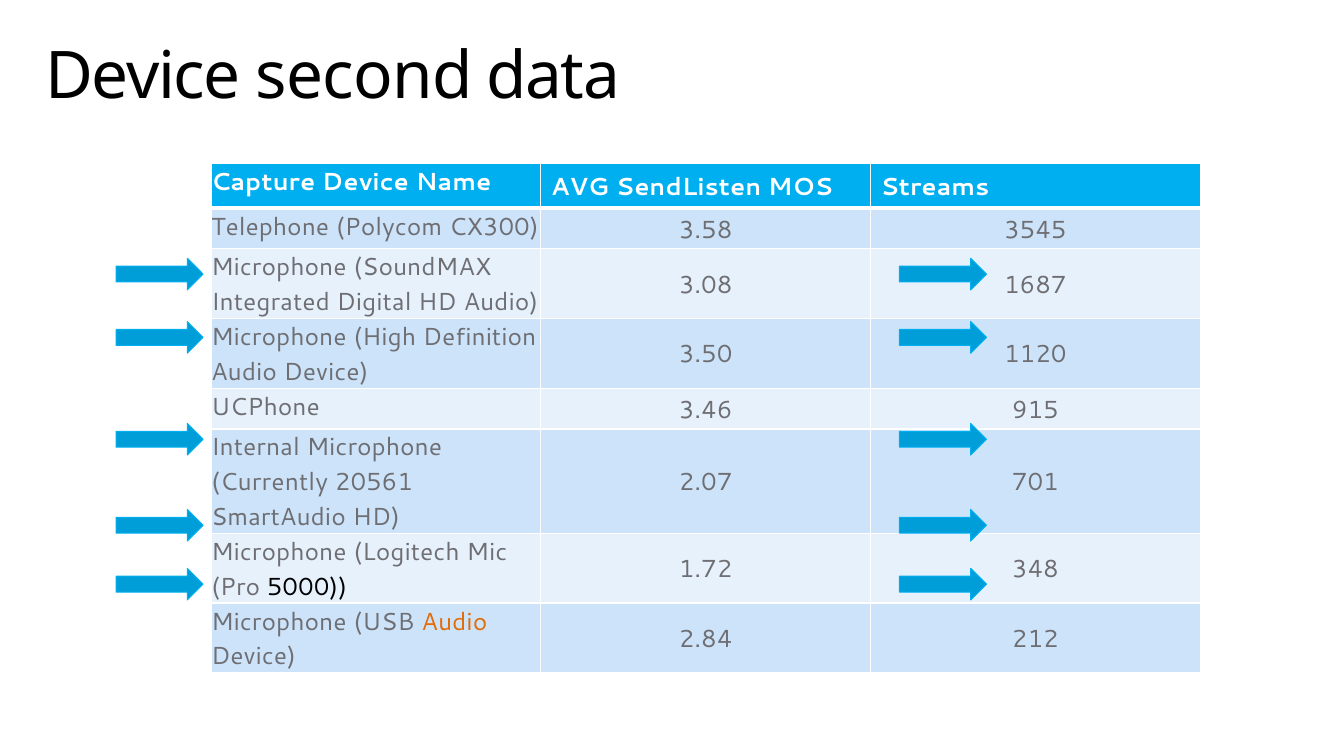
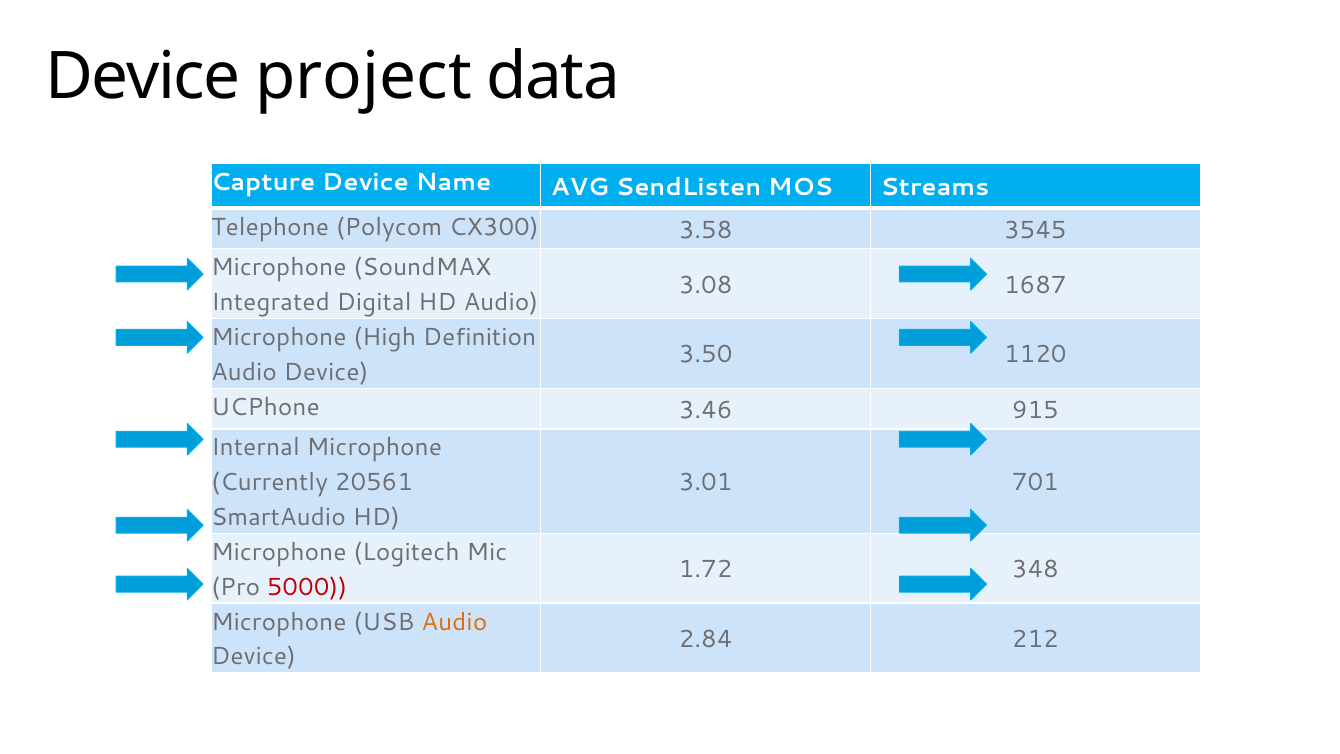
second: second -> project
2.07: 2.07 -> 3.01
5000 colour: black -> red
